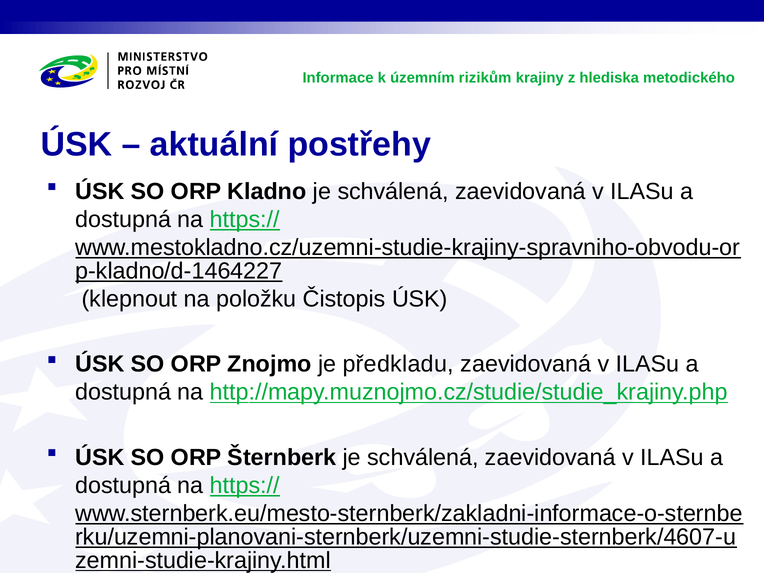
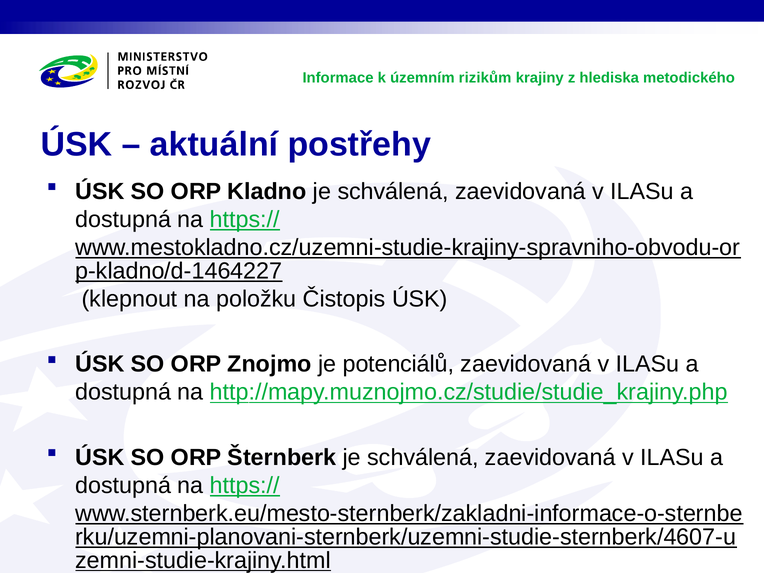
předkladu: předkladu -> potenciálů
